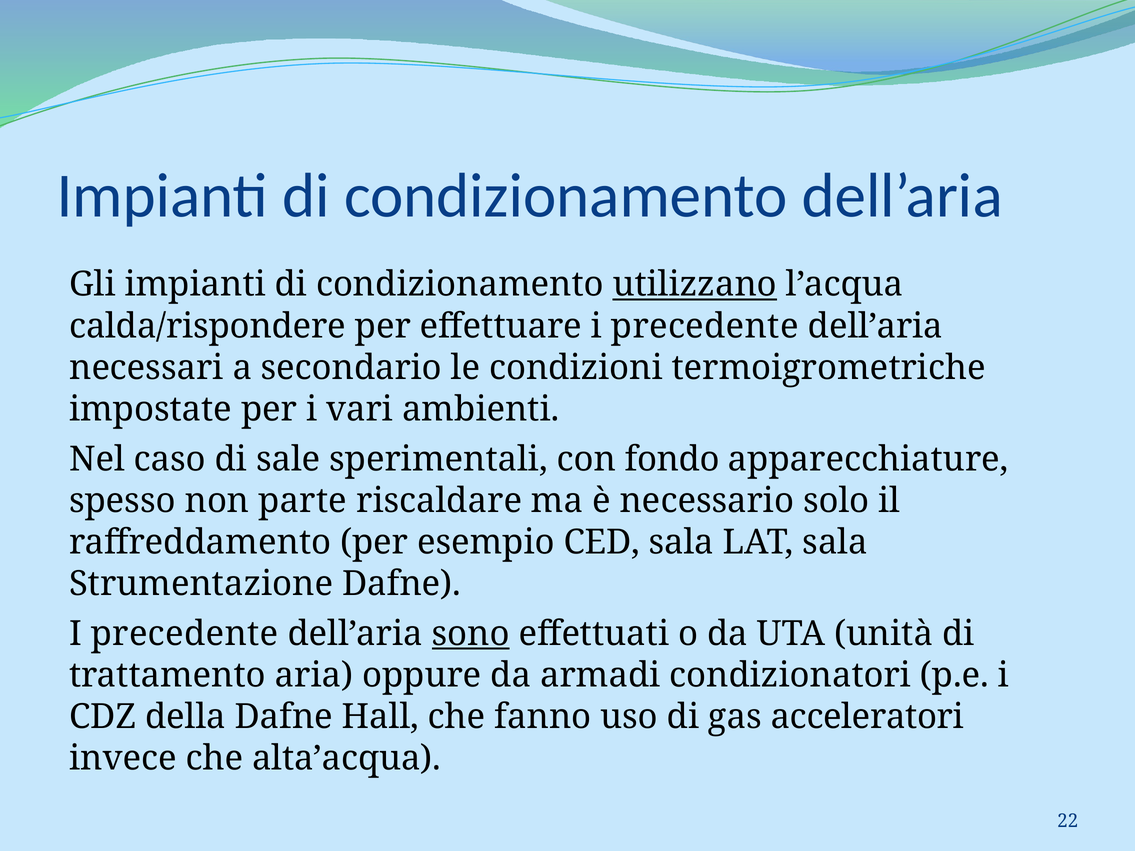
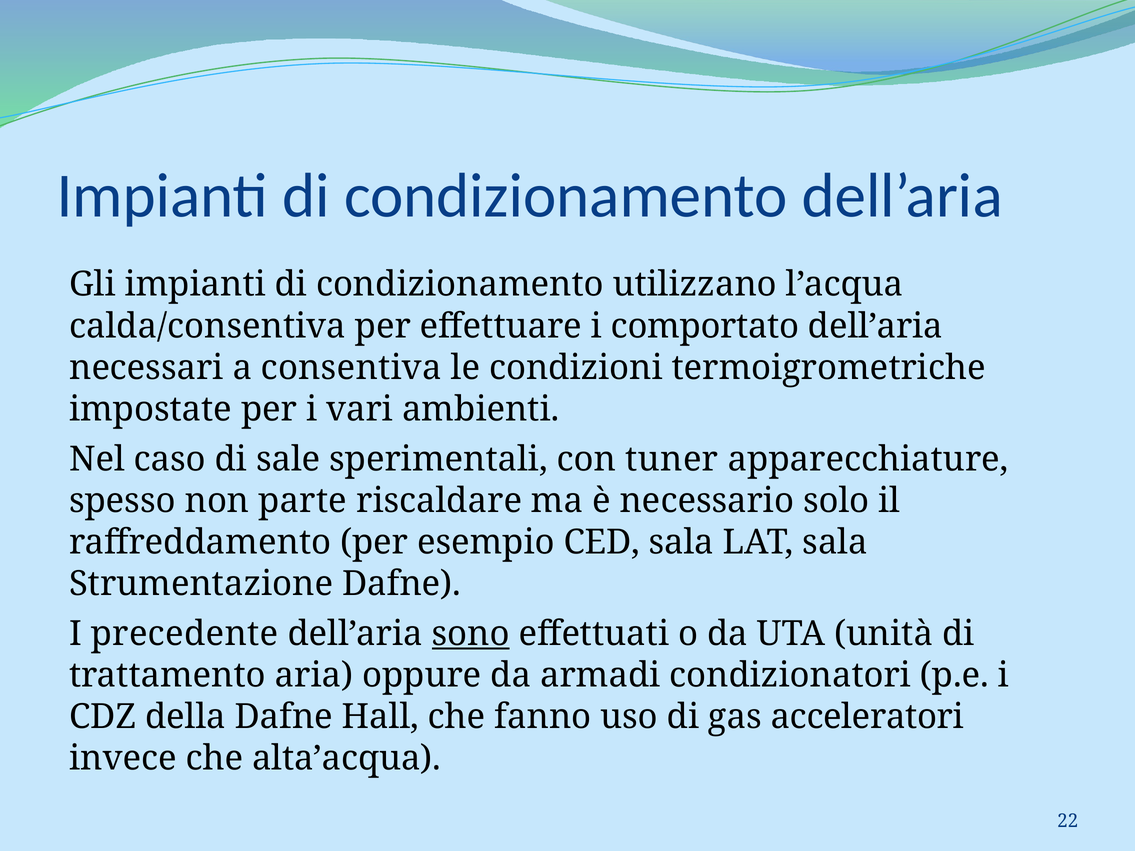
utilizzano underline: present -> none
calda/rispondere: calda/rispondere -> calda/consentiva
effettuare i precedente: precedente -> comportato
secondario: secondario -> consentiva
fondo: fondo -> tuner
